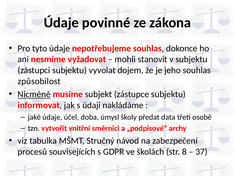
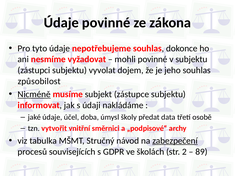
mohli stanovit: stanovit -> povinné
zabezpečení underline: none -> present
8: 8 -> 2
37: 37 -> 89
